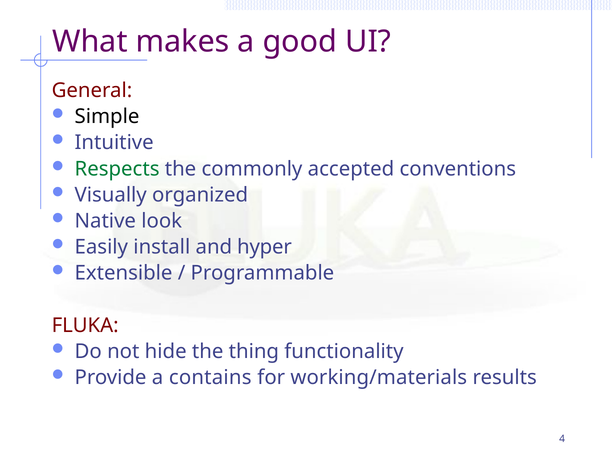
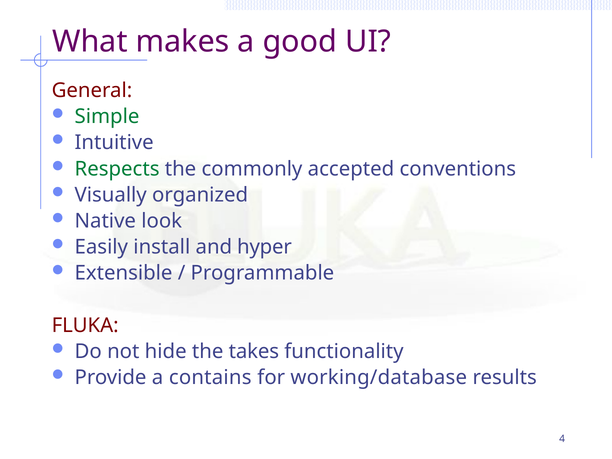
Simple colour: black -> green
thing: thing -> takes
working/materials: working/materials -> working/database
